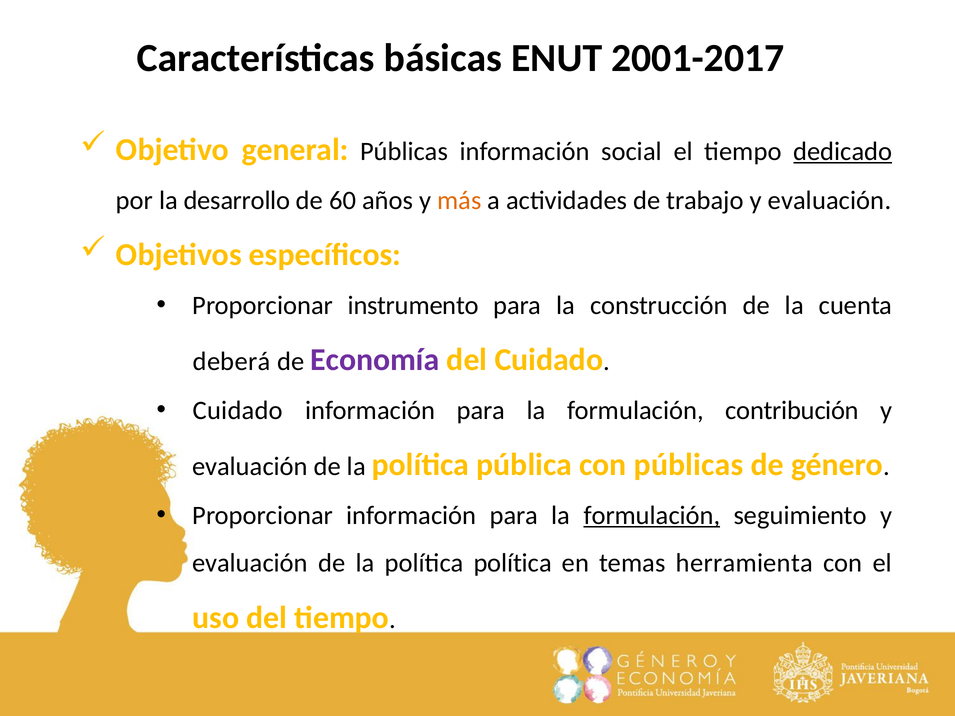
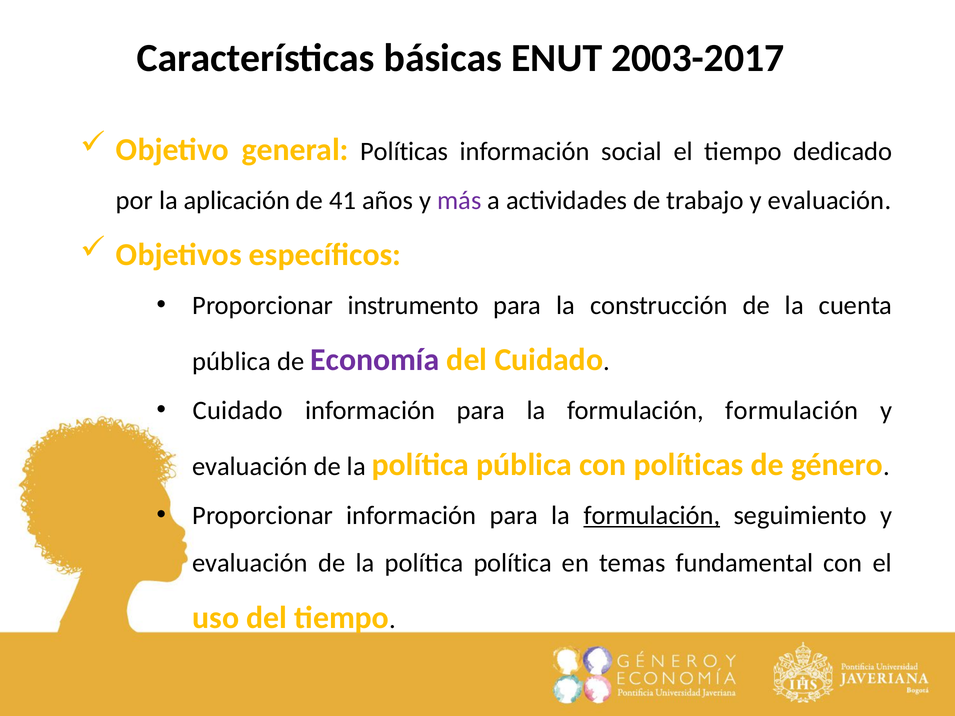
2001-2017: 2001-2017 -> 2003-2017
general Públicas: Públicas -> Políticas
dedicado underline: present -> none
desarrollo: desarrollo -> aplicación
60: 60 -> 41
más colour: orange -> purple
deberá at (232, 362): deberá -> pública
formulación contribución: contribución -> formulación
con públicas: públicas -> políticas
herramienta: herramienta -> fundamental
